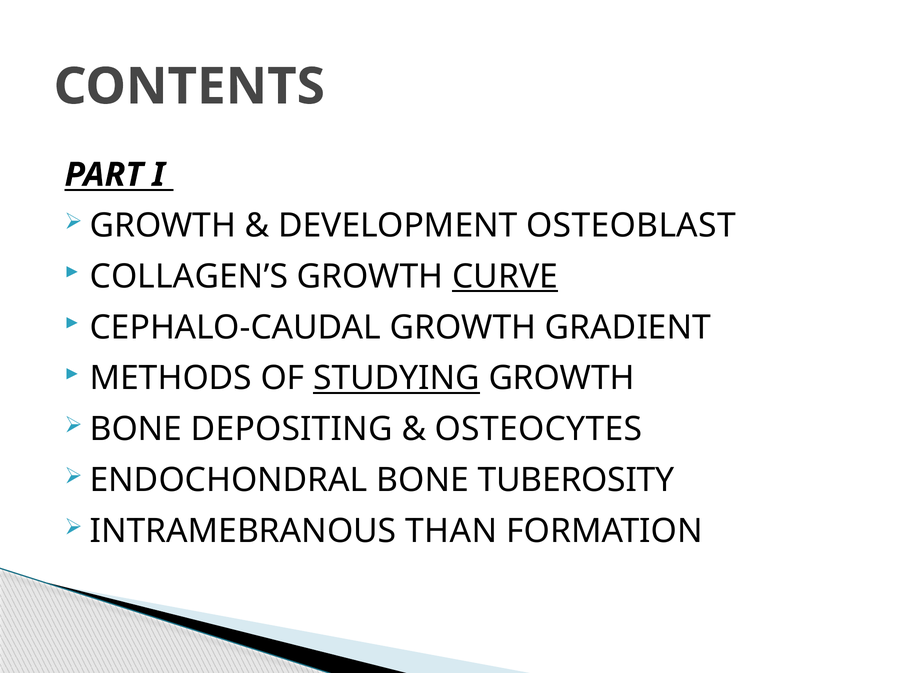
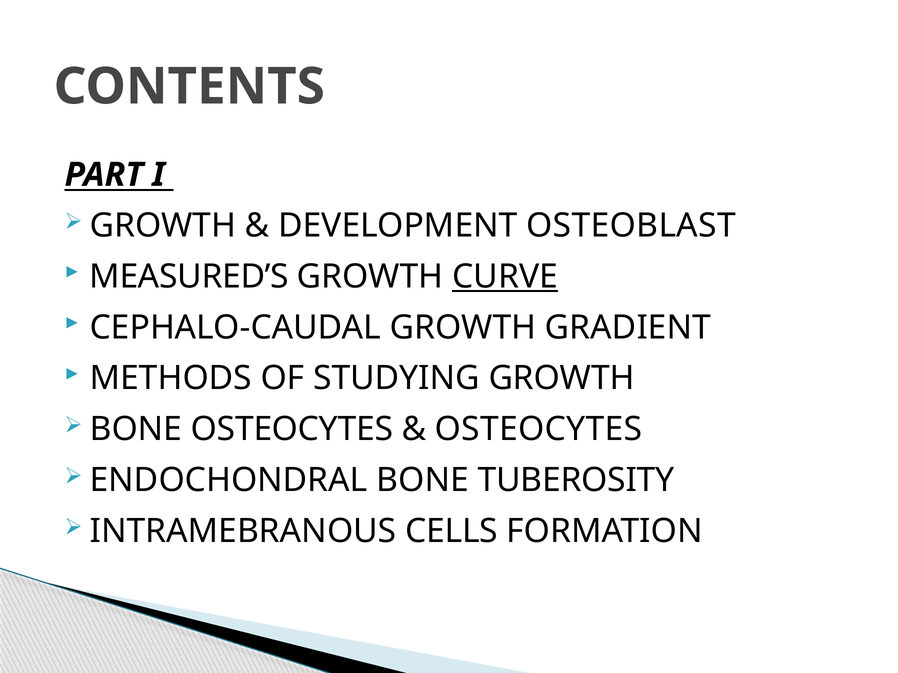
COLLAGEN’S: COLLAGEN’S -> MEASURED’S
STUDYING underline: present -> none
BONE DEPOSITING: DEPOSITING -> OSTEOCYTES
THAN: THAN -> CELLS
